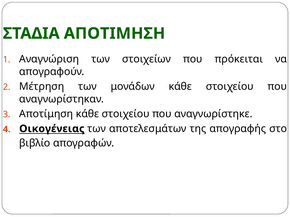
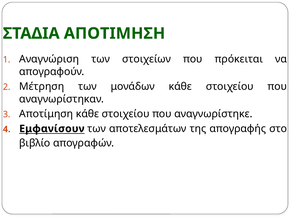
Οικογένειας: Οικογένειας -> Εμφανίσουν
